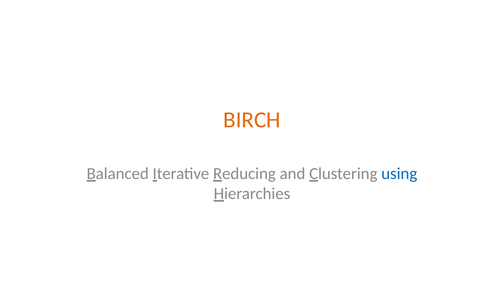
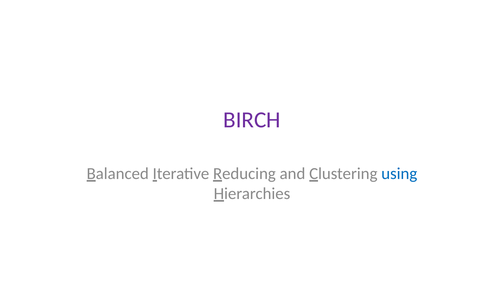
BIRCH colour: orange -> purple
